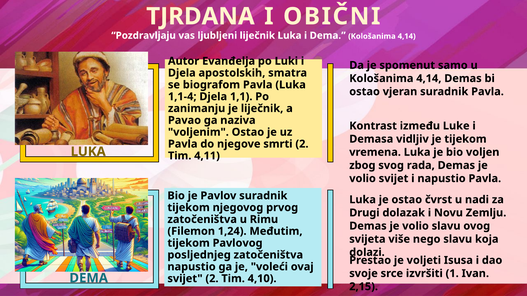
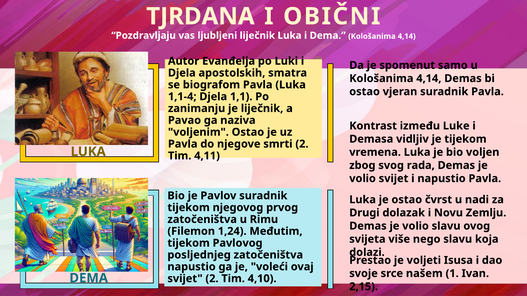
izvršiti: izvršiti -> našem
